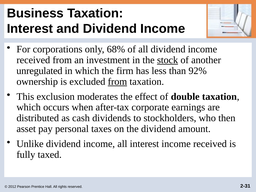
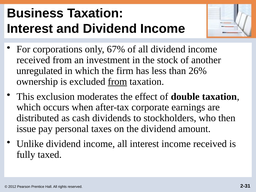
68%: 68% -> 67%
stock underline: present -> none
92%: 92% -> 26%
asset: asset -> issue
